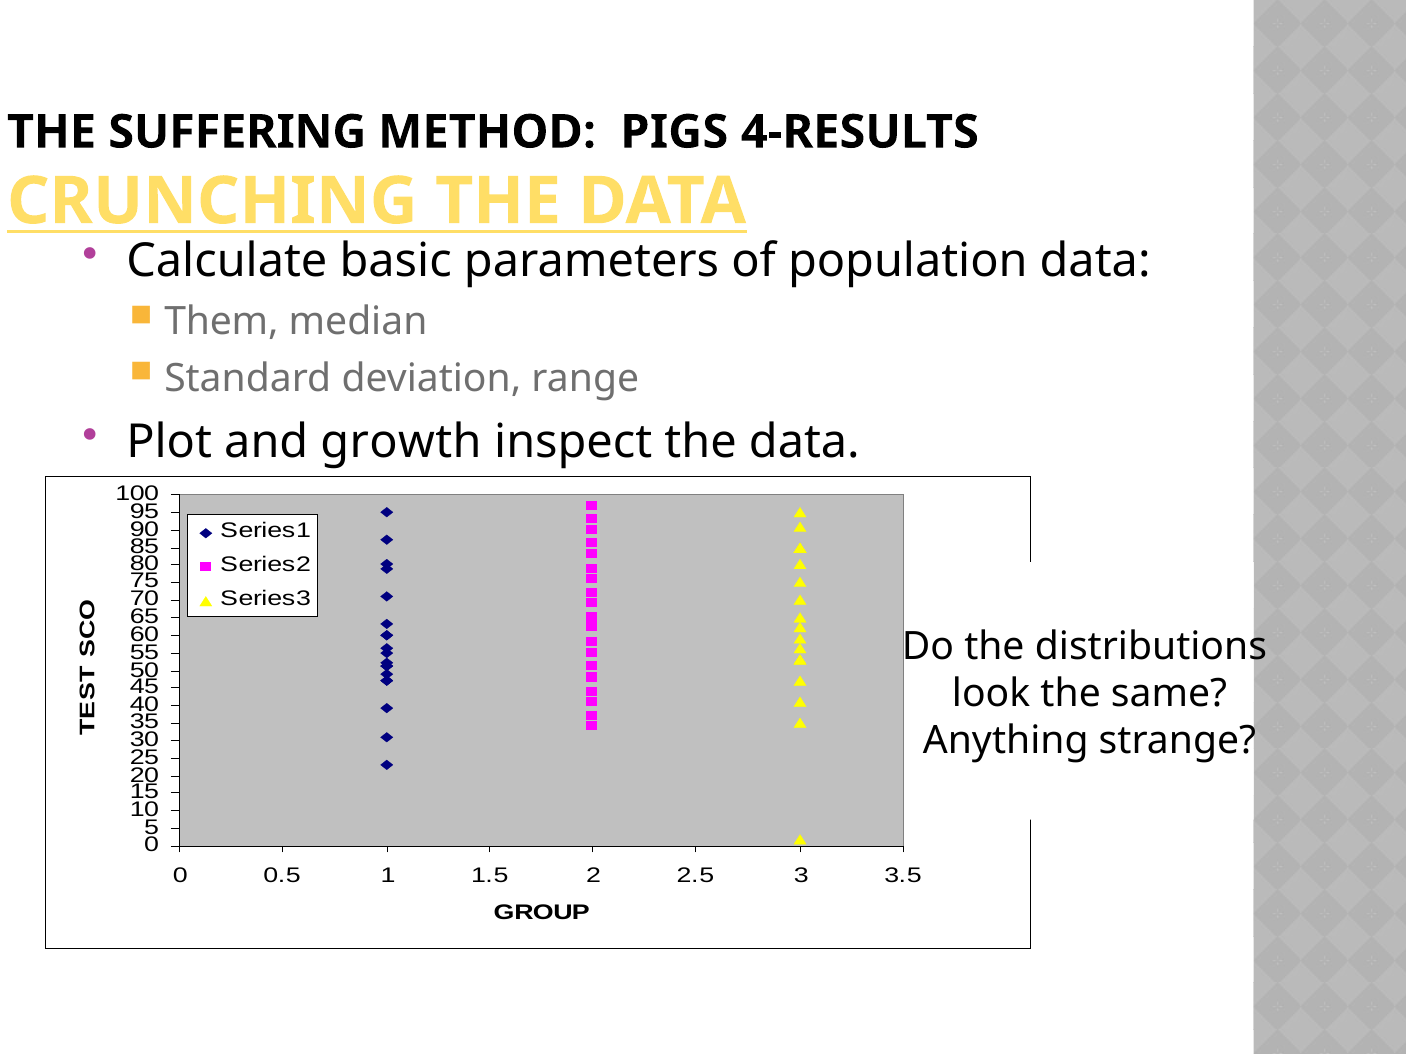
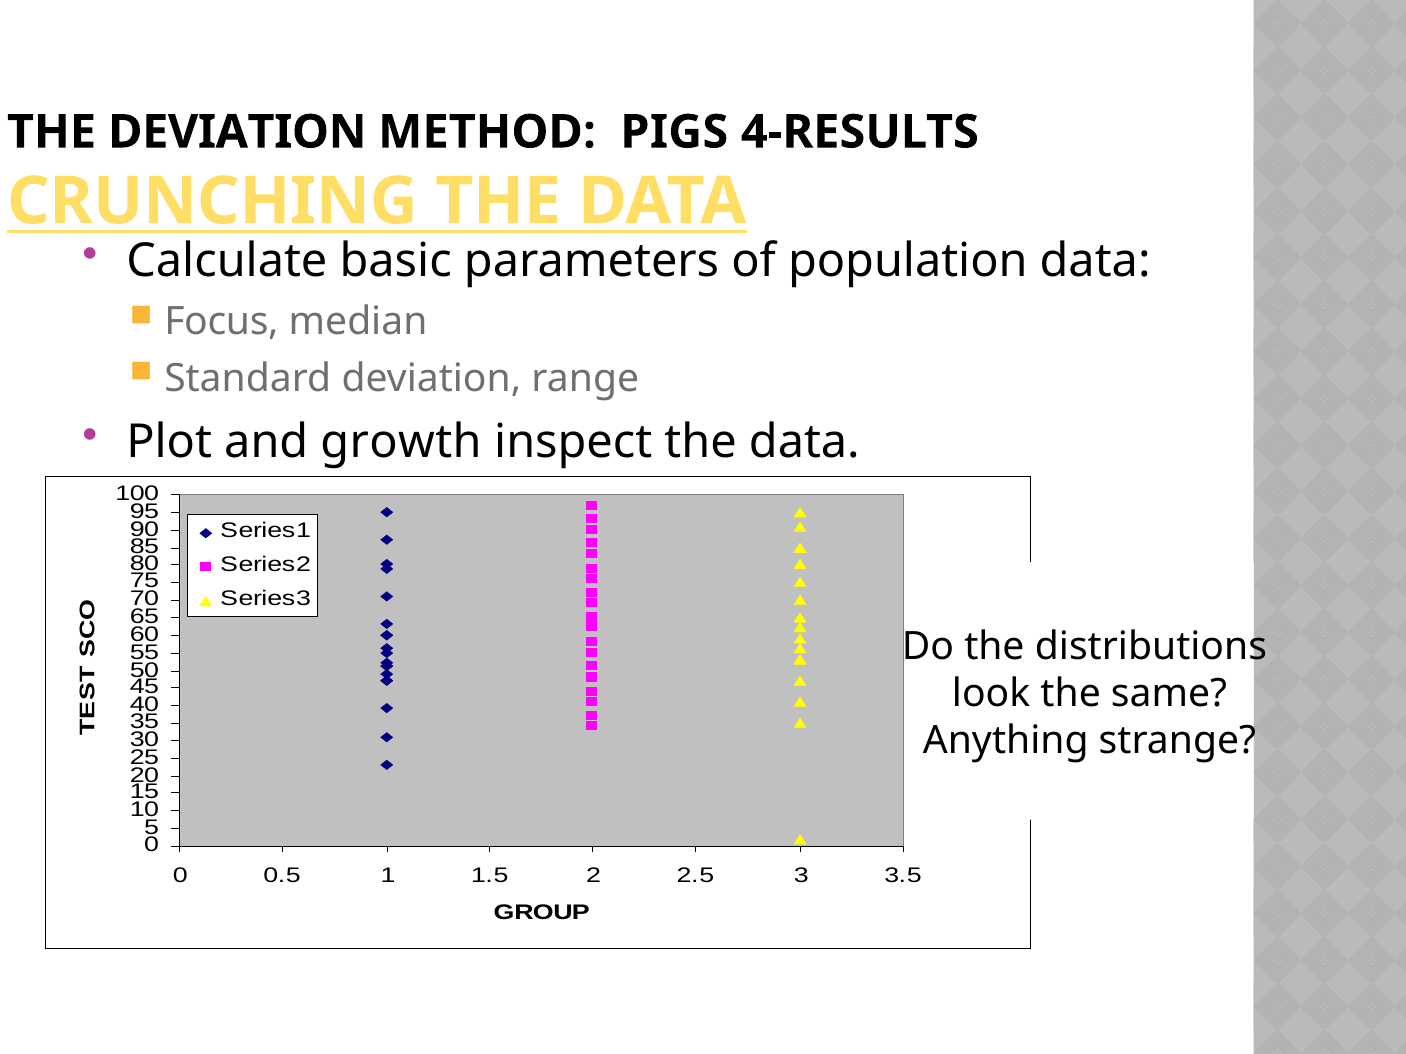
THE SUFFERING: SUFFERING -> DEVIATION
Them: Them -> Focus
